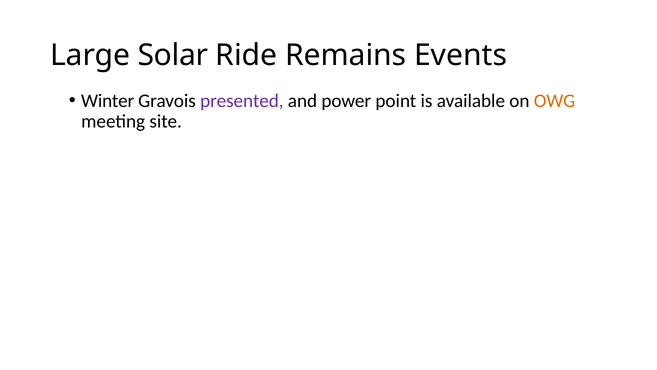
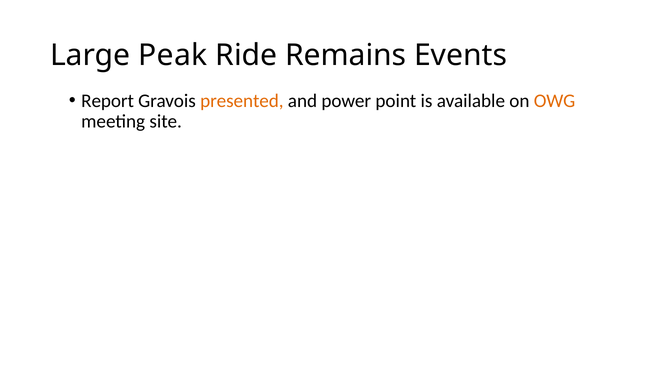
Solar: Solar -> Peak
Winter: Winter -> Report
presented colour: purple -> orange
